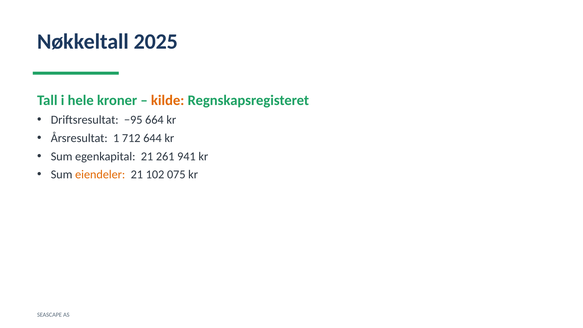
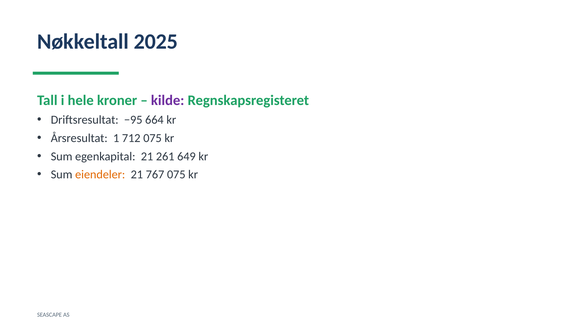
kilde colour: orange -> purple
712 644: 644 -> 075
941: 941 -> 649
102: 102 -> 767
